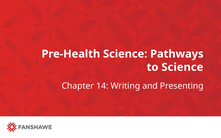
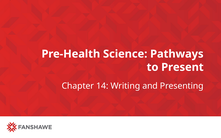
to Science: Science -> Present
